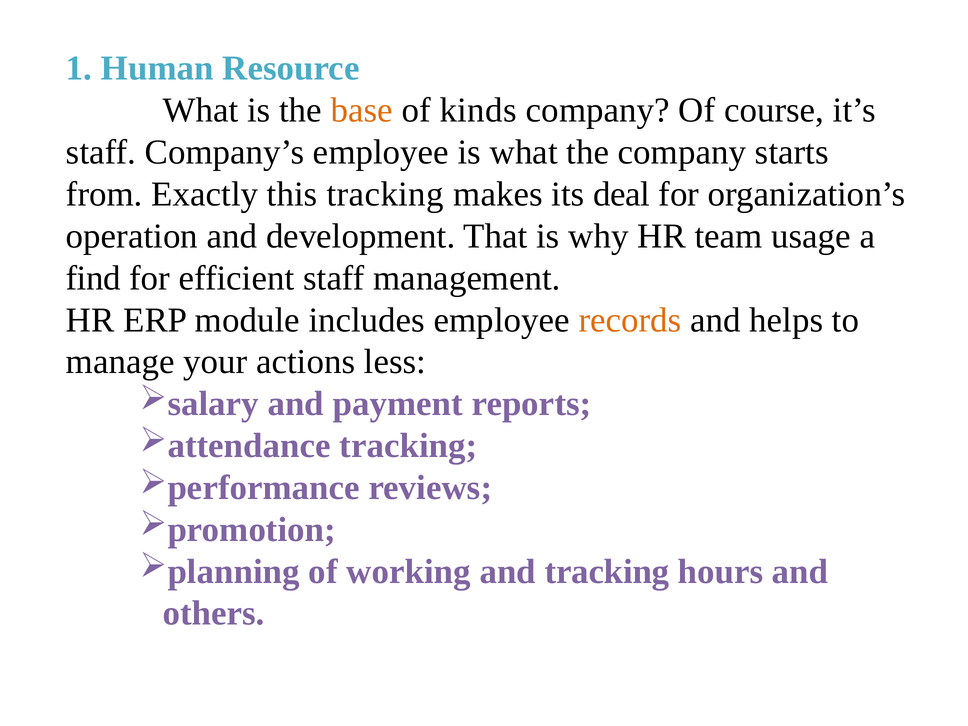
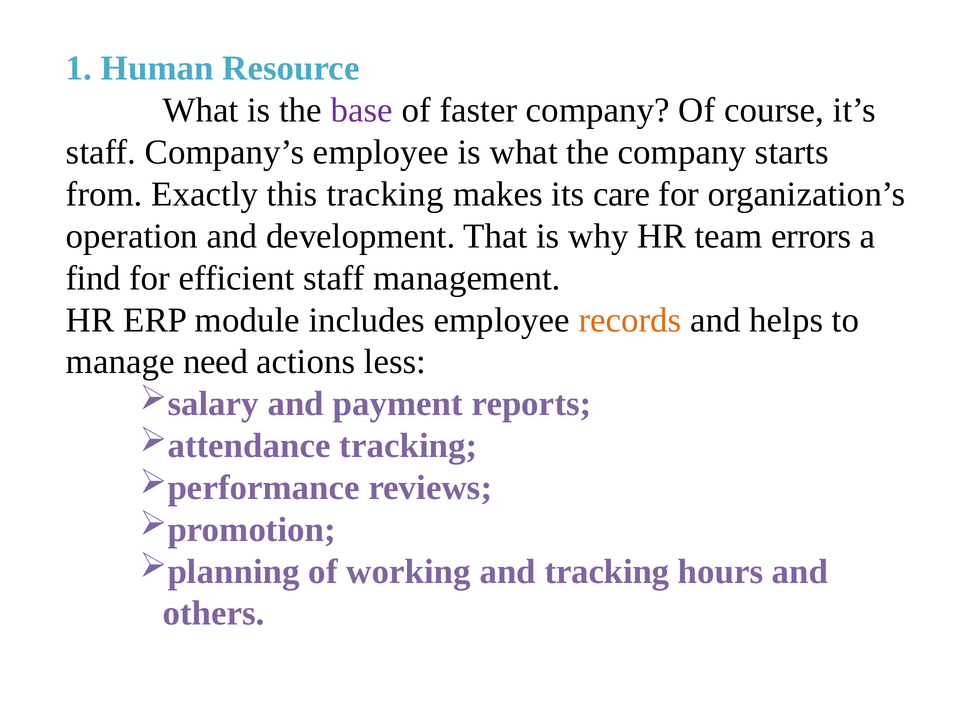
base colour: orange -> purple
kinds: kinds -> faster
deal: deal -> care
usage: usage -> errors
your: your -> need
